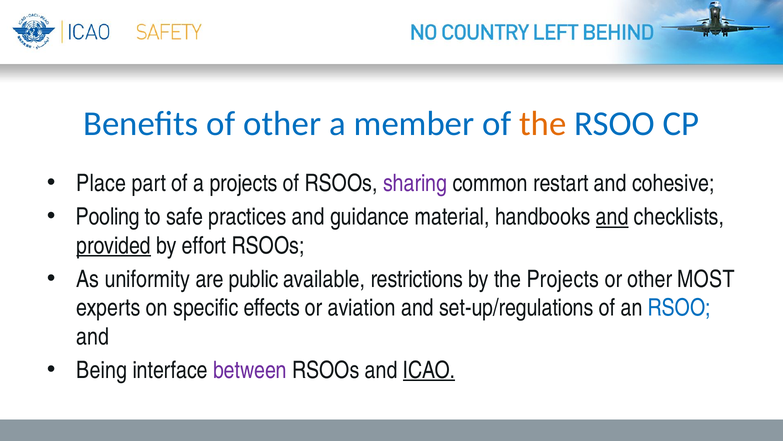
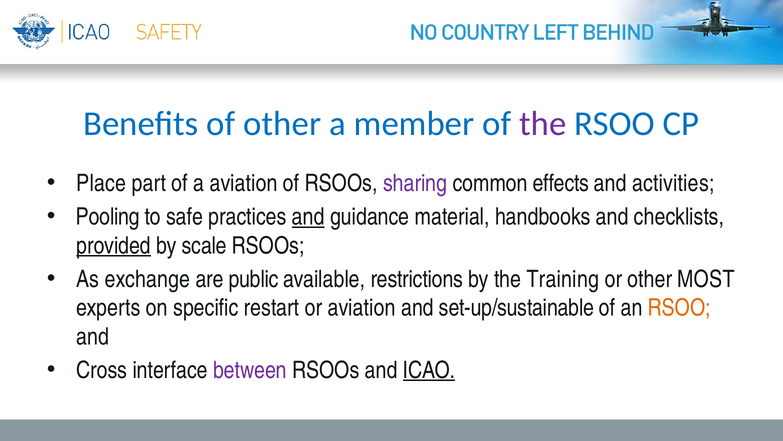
the at (543, 124) colour: orange -> purple
a projects: projects -> aviation
restart: restart -> effects
cohesive: cohesive -> activities
and at (308, 217) underline: none -> present
and at (612, 217) underline: present -> none
effort: effort -> scale
uniformity: uniformity -> exchange
the Projects: Projects -> Training
effects: effects -> restart
set-up/regulations: set-up/regulations -> set-up/sustainable
RSOO at (679, 307) colour: blue -> orange
Being: Being -> Cross
